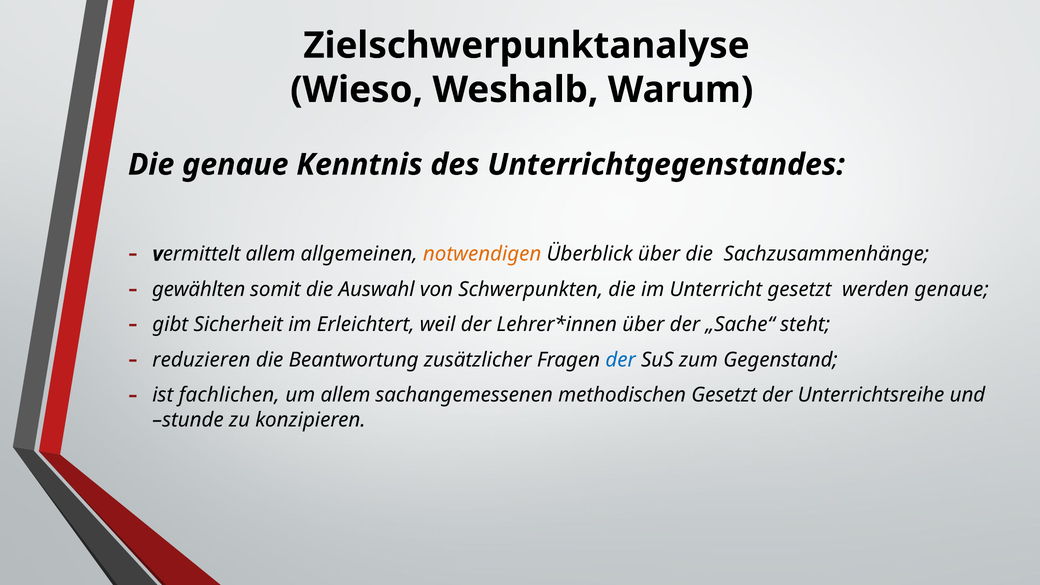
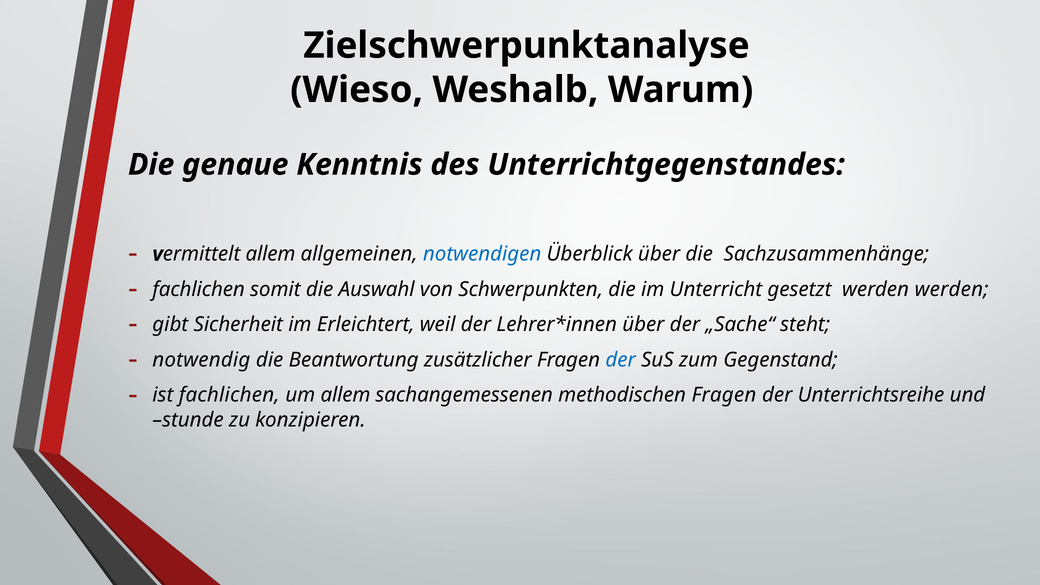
notwendigen colour: orange -> blue
gewählten at (199, 289): gewählten -> fachlichen
werden genaue: genaue -> werden
reduzieren: reduzieren -> notwendig
methodischen Gesetzt: Gesetzt -> Fragen
